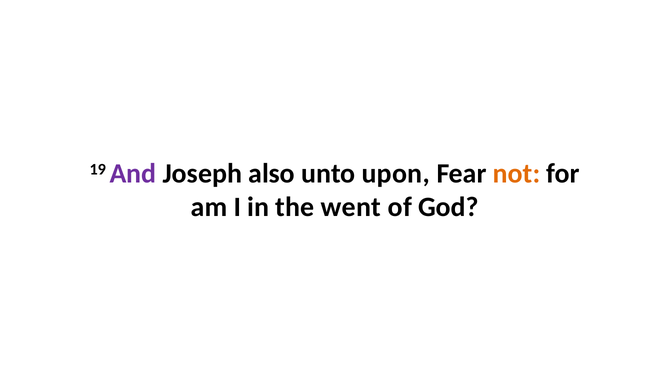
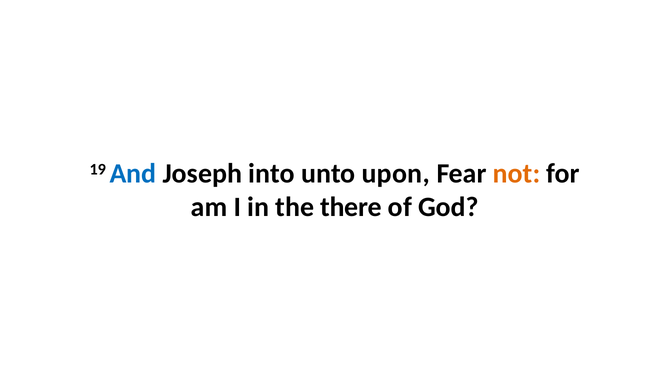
And colour: purple -> blue
also: also -> into
went: went -> there
